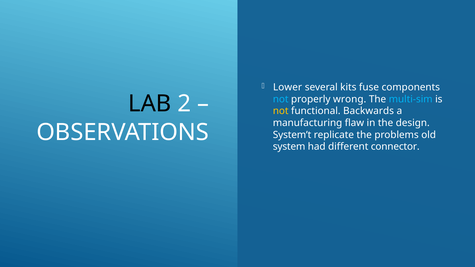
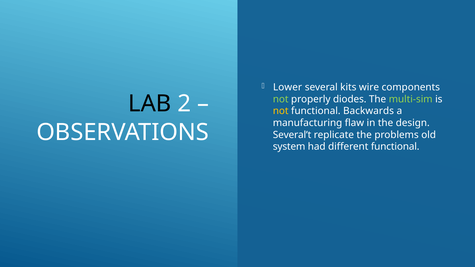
fuse: fuse -> wire
not at (281, 99) colour: light blue -> light green
wrong: wrong -> diodes
multi-sim colour: light blue -> light green
System’t: System’t -> Several’t
different connector: connector -> functional
